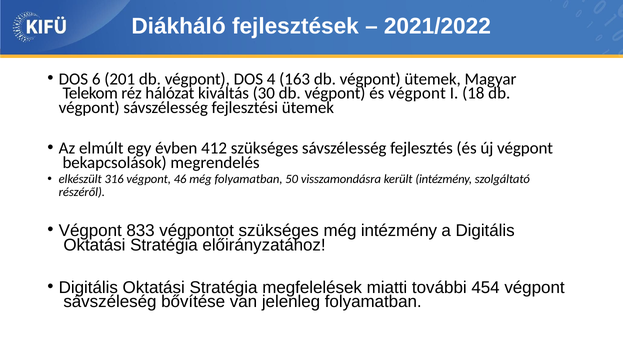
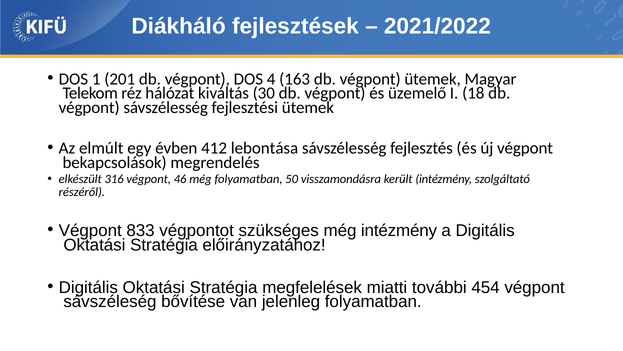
6: 6 -> 1
és végpont: végpont -> üzemelő
412 szükséges: szükséges -> lebontása
